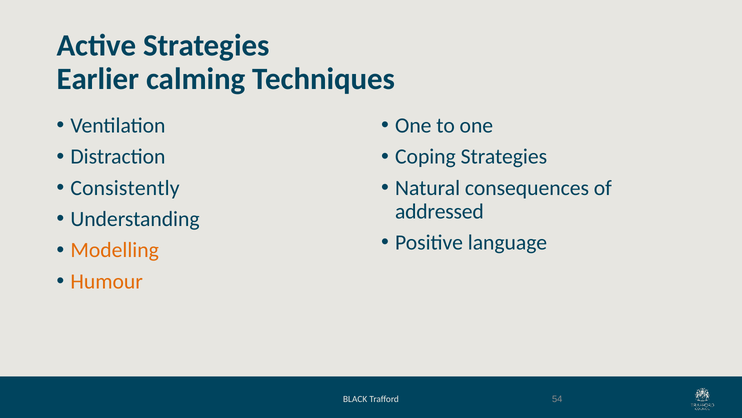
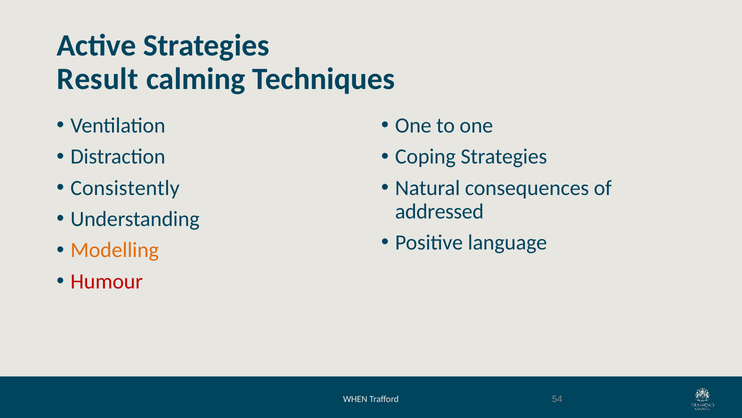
Earlier: Earlier -> Result
Humour colour: orange -> red
BLACK: BLACK -> WHEN
